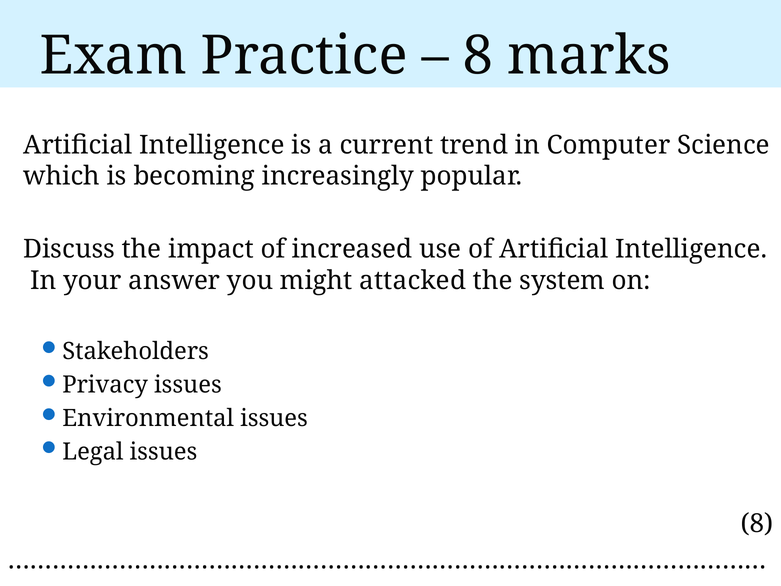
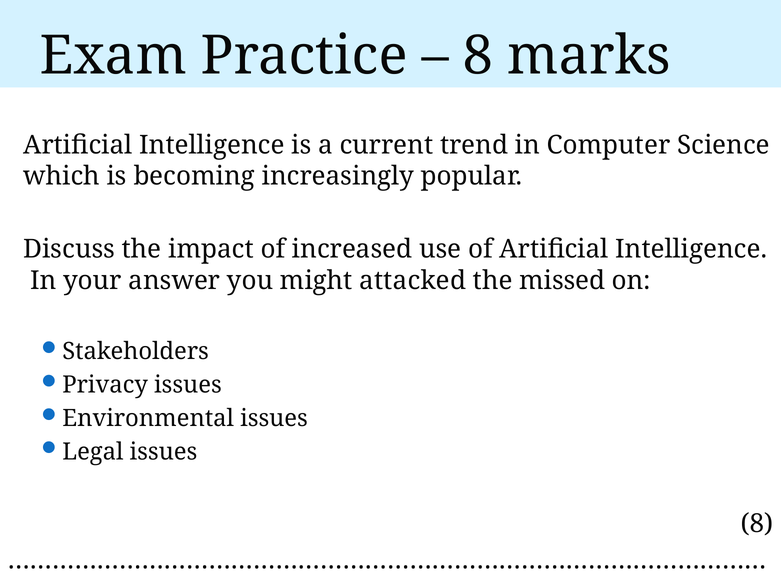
system: system -> missed
